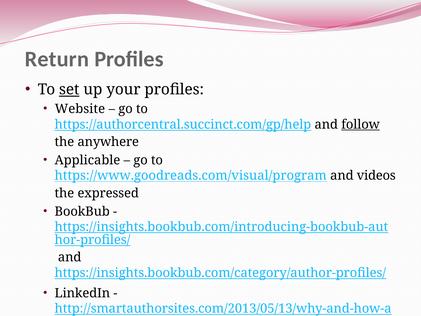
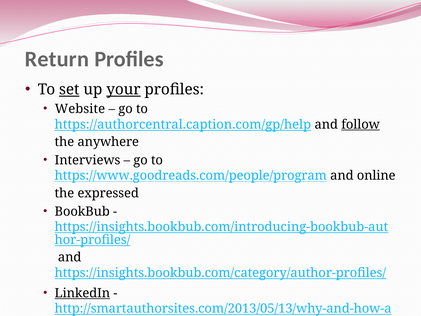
your underline: none -> present
https://authorcentral.succinct.com/gp/help: https://authorcentral.succinct.com/gp/help -> https://authorcentral.caption.com/gp/help
Applicable: Applicable -> Interviews
https://www.goodreads.com/visual/program: https://www.goodreads.com/visual/program -> https://www.goodreads.com/people/program
videos: videos -> online
LinkedIn underline: none -> present
